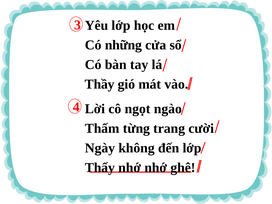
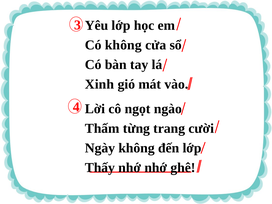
Có những: những -> không
Thầy: Thầy -> Xinh
